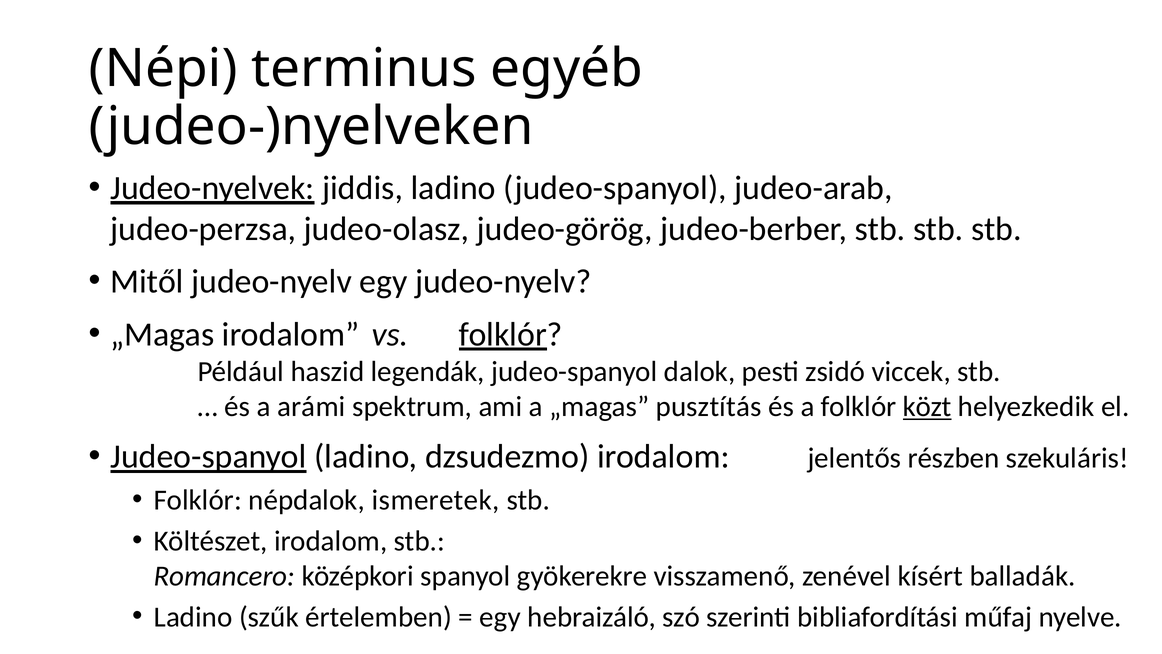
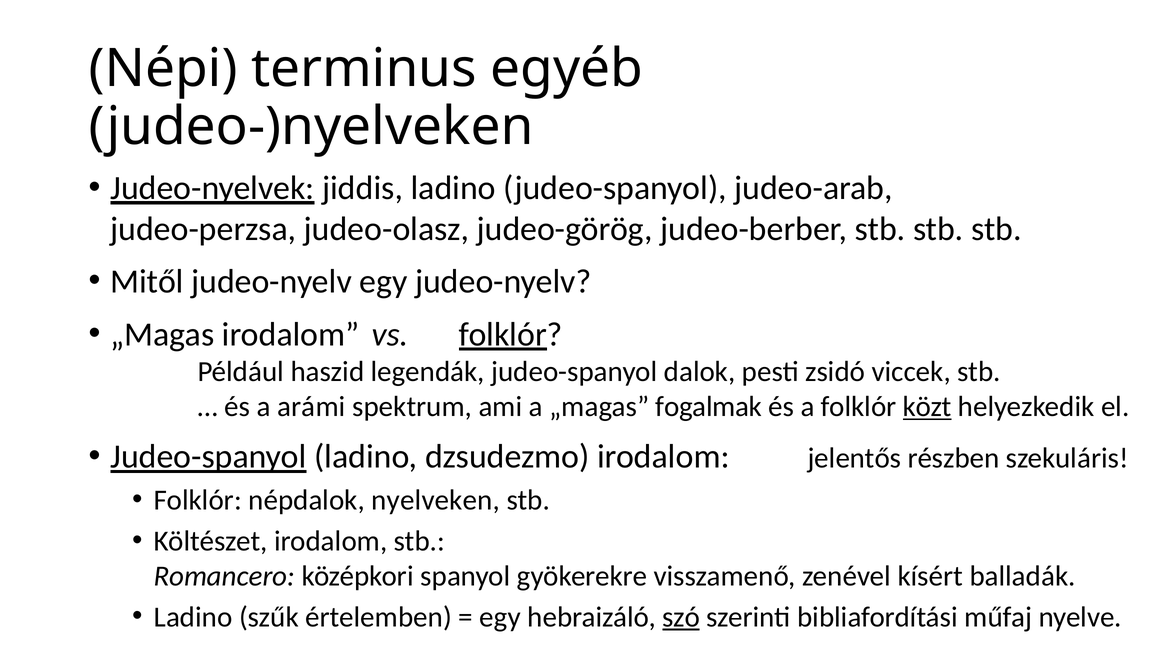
pusztítás: pusztítás -> fogalmak
ismeretek: ismeretek -> nyelveken
szó underline: none -> present
